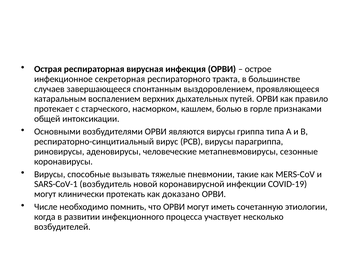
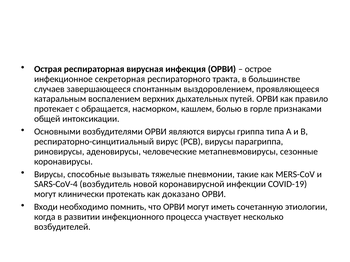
старческого: старческого -> обращается
SARS-CoV-1: SARS-CoV-1 -> SARS-CoV-4
Числе: Числе -> Входи
